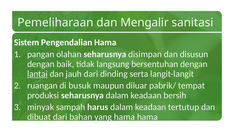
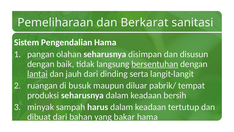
Mengalir: Mengalir -> Berkarat
bersentuhan underline: none -> present
yang hama: hama -> bakar
